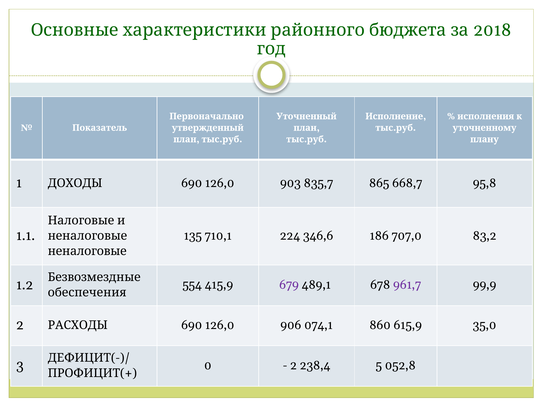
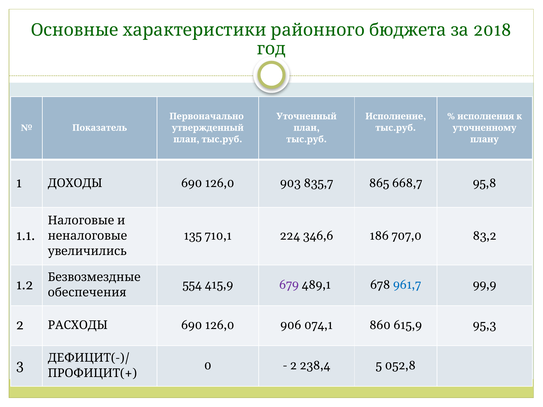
неналоговые at (87, 251): неналоговые -> увеличились
961,7 colour: purple -> blue
35,0: 35,0 -> 95,3
